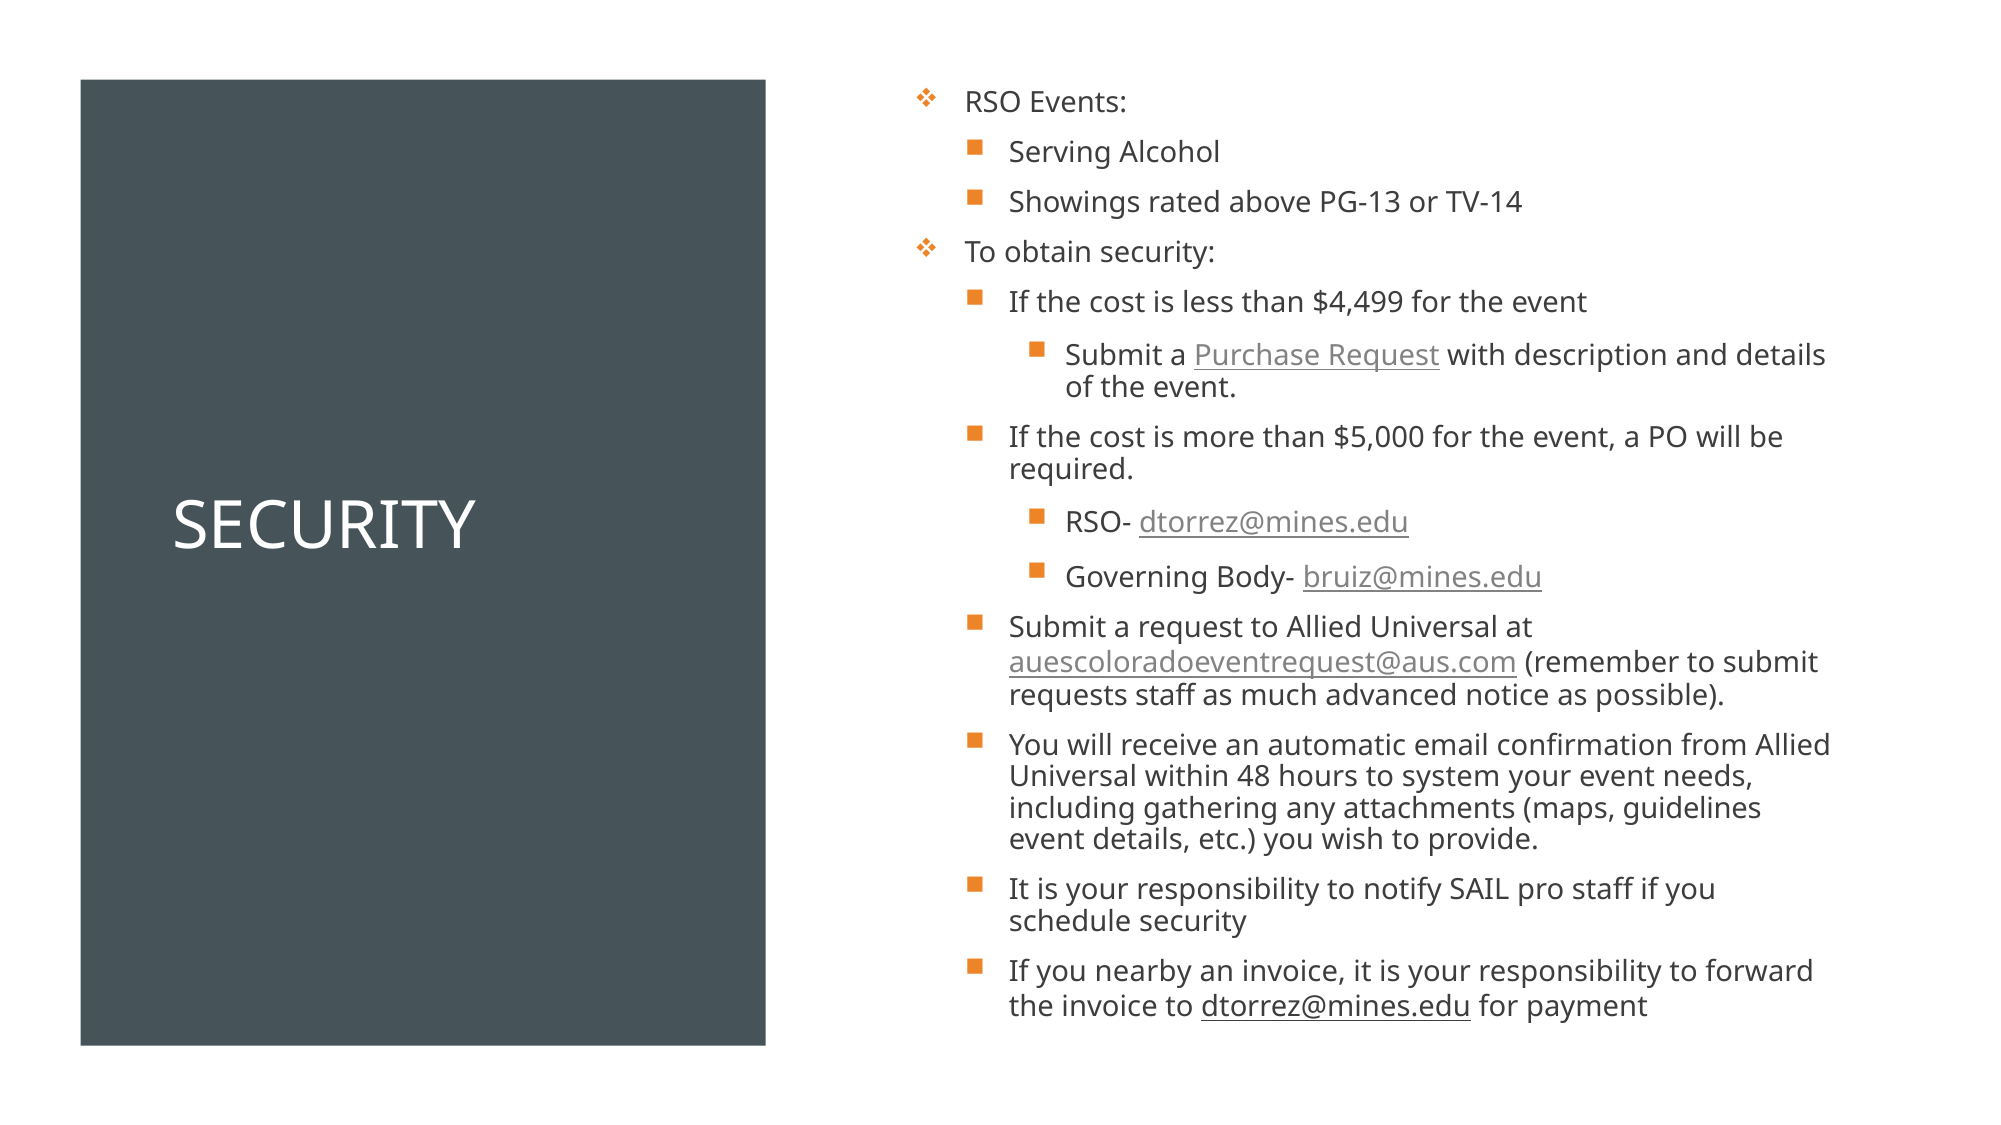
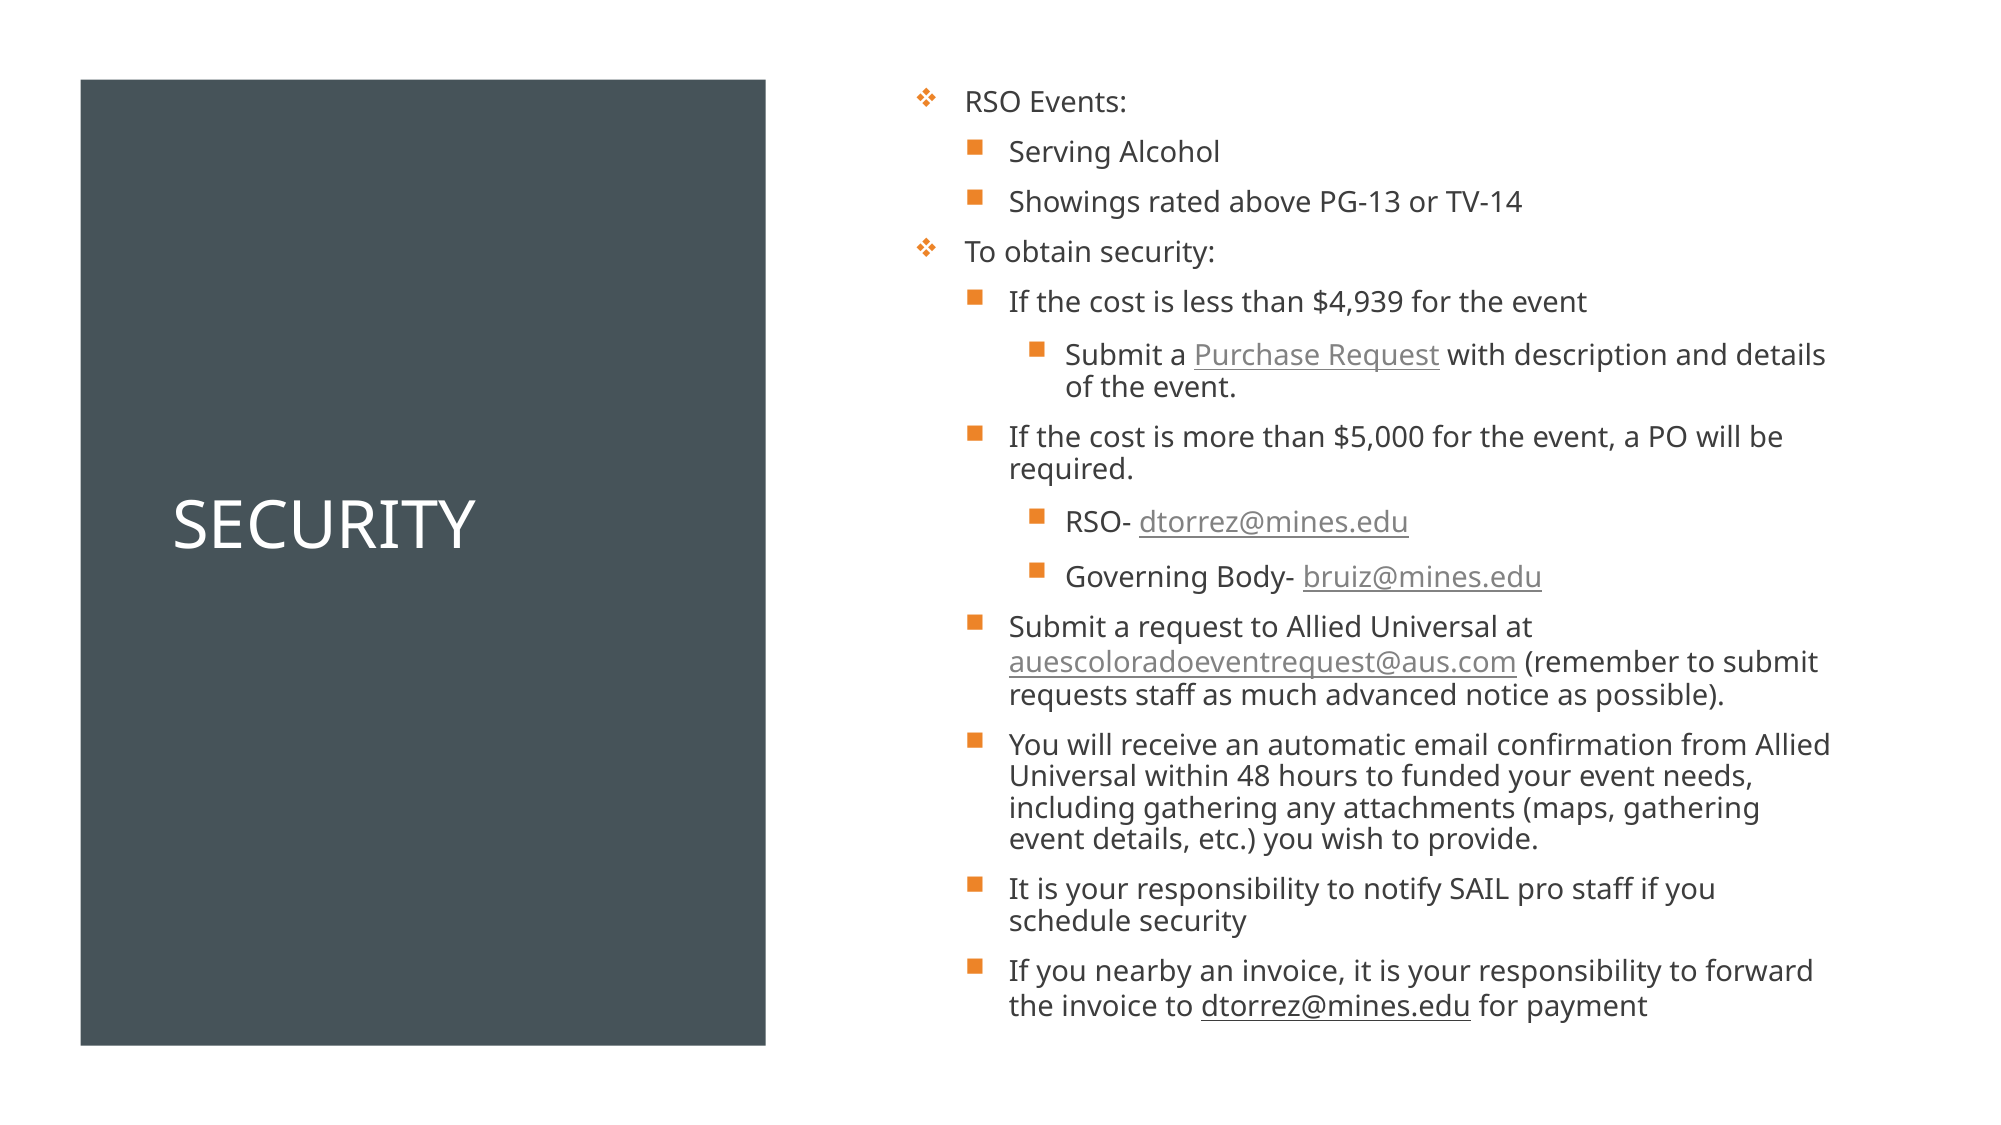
$4,499: $4,499 -> $4,939
system: system -> funded
maps guidelines: guidelines -> gathering
